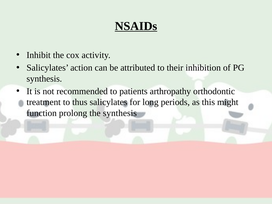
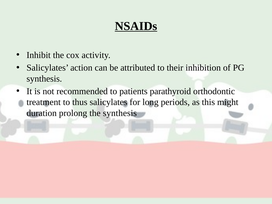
arthropathy: arthropathy -> parathyroid
function: function -> duration
